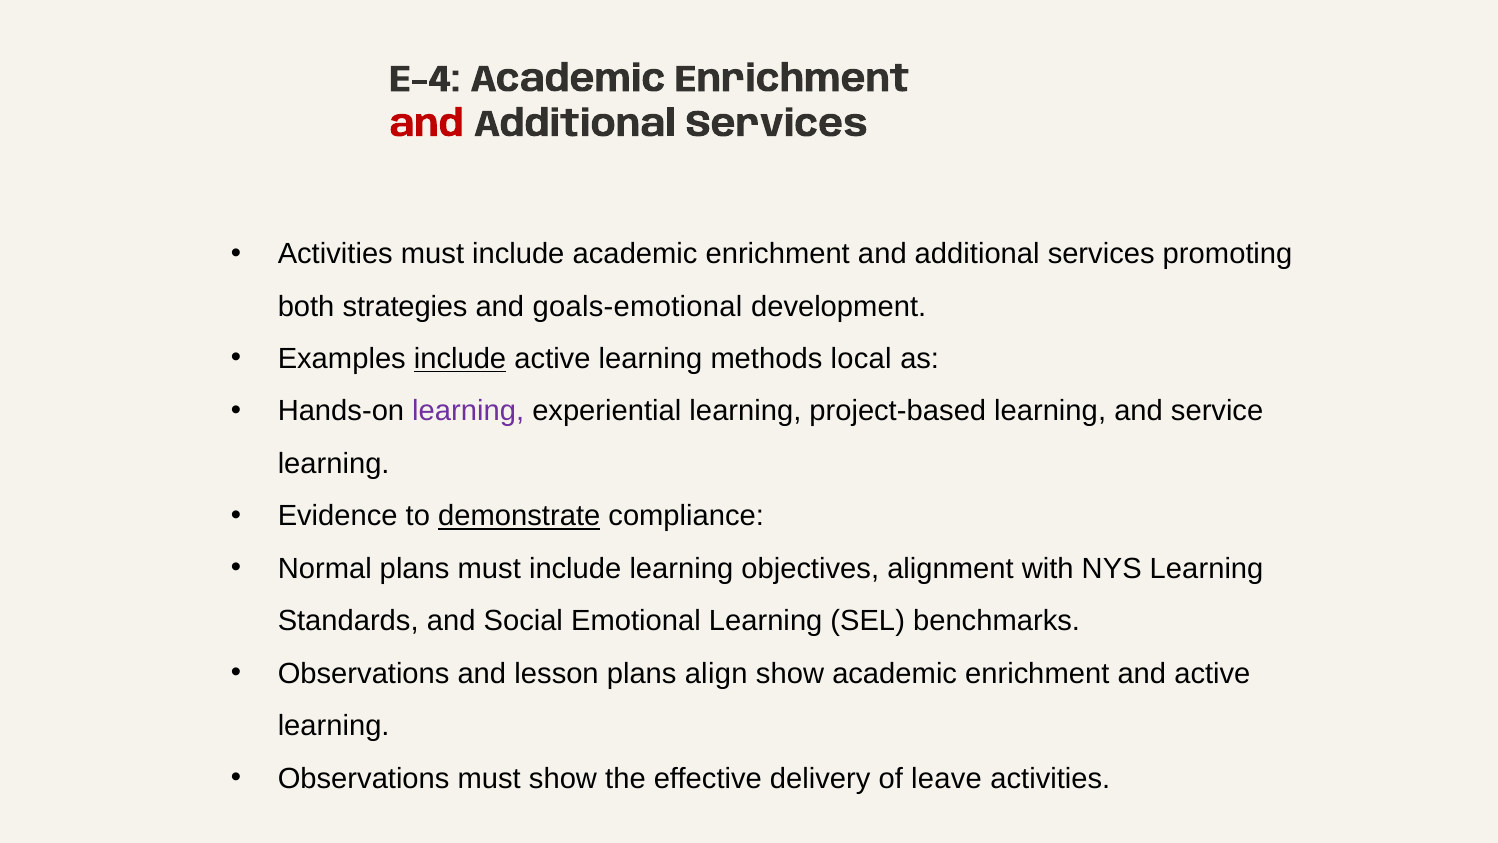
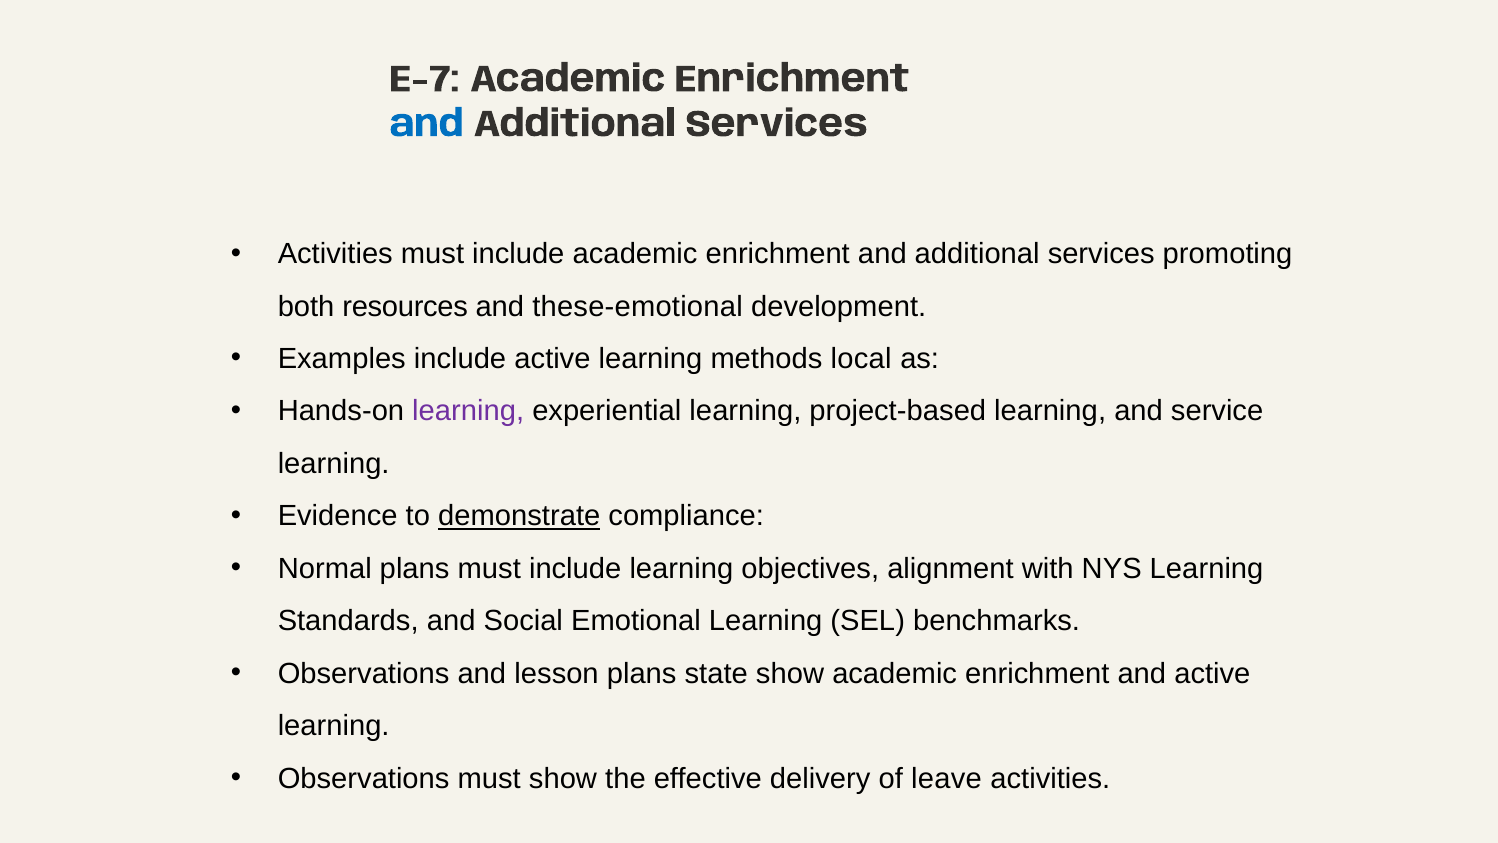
E-4: E-4 -> E-7
and at (427, 124) colour: red -> blue
strategies: strategies -> resources
goals-emotional: goals-emotional -> these-emotional
include at (460, 359) underline: present -> none
align: align -> state
